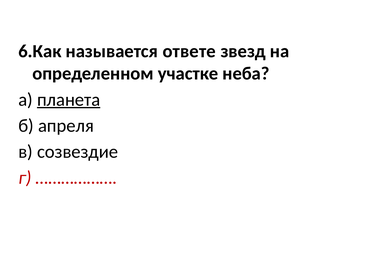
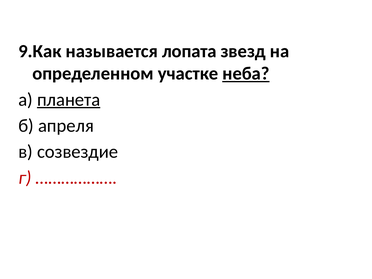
6.Как: 6.Как -> 9.Как
ответе: ответе -> лопата
неба underline: none -> present
